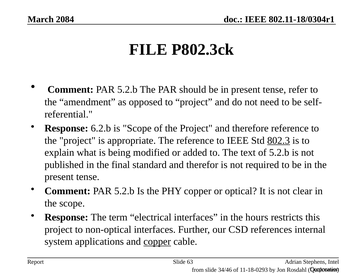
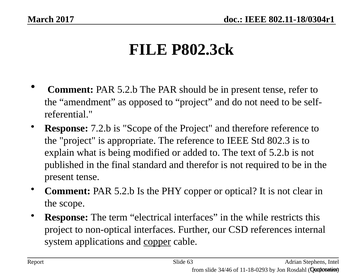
2084: 2084 -> 2017
6.2.b: 6.2.b -> 7.2.b
802.3 underline: present -> none
hours: hours -> while
